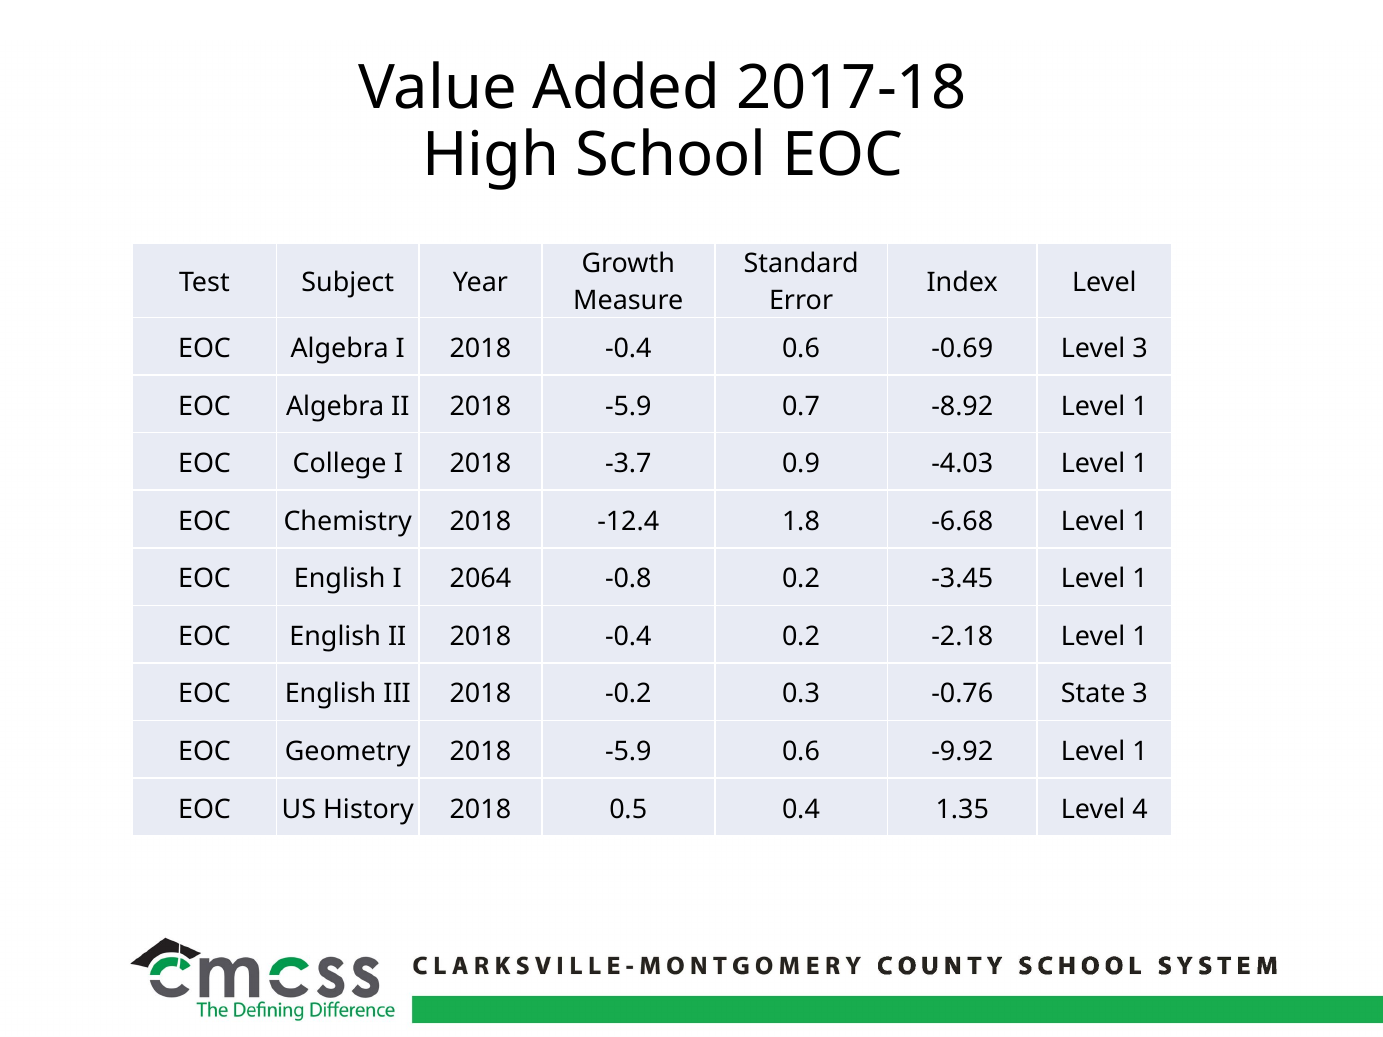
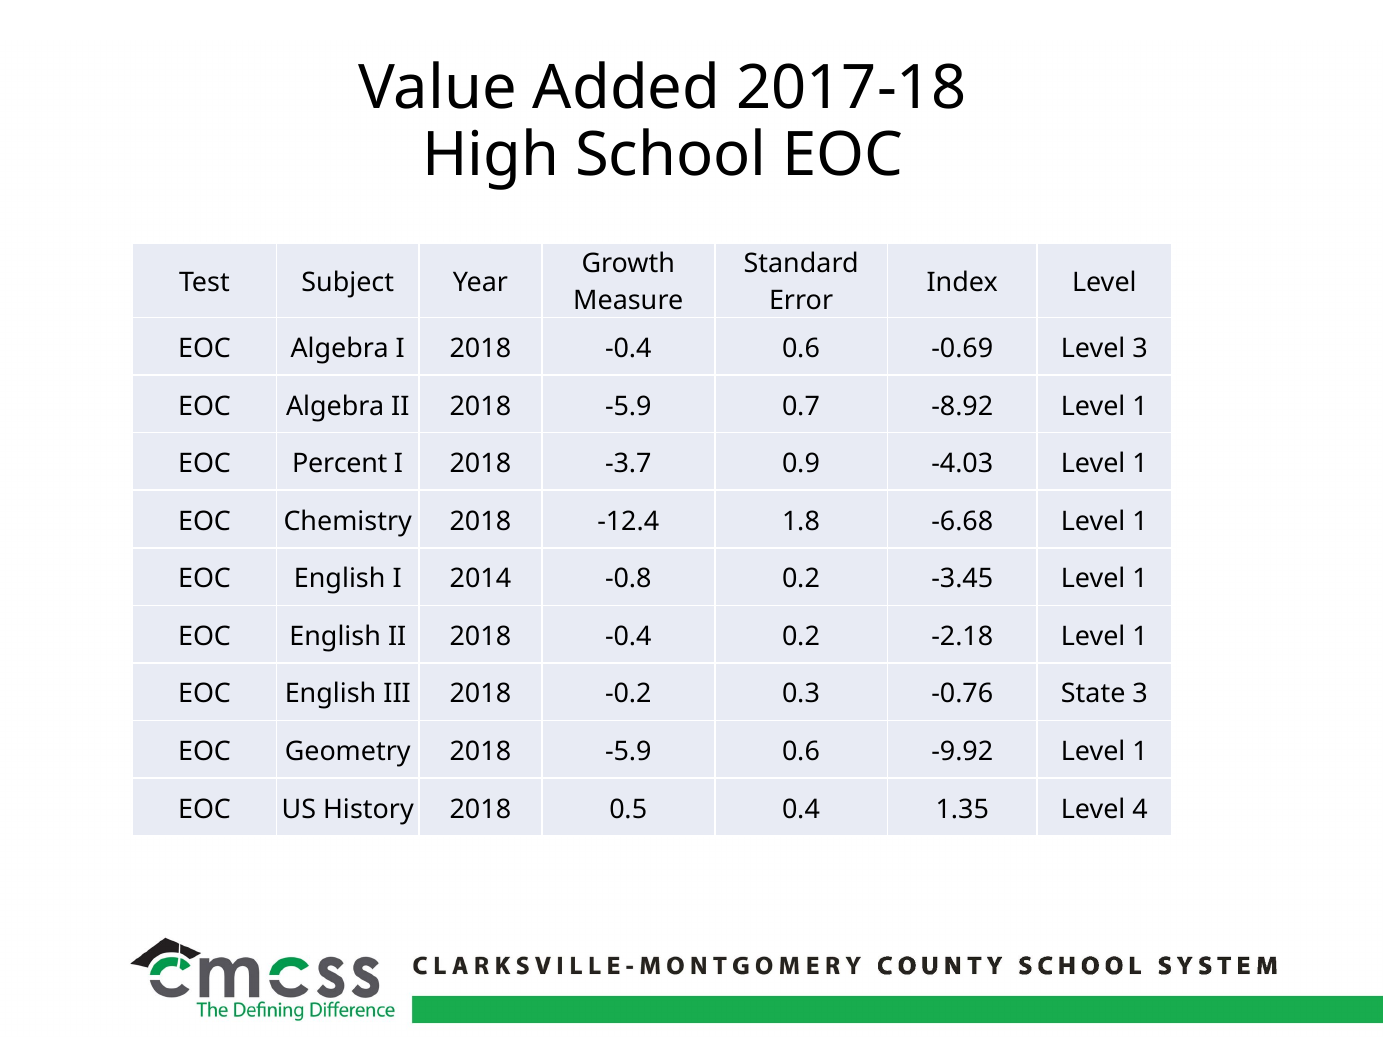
College: College -> Percent
2064: 2064 -> 2014
